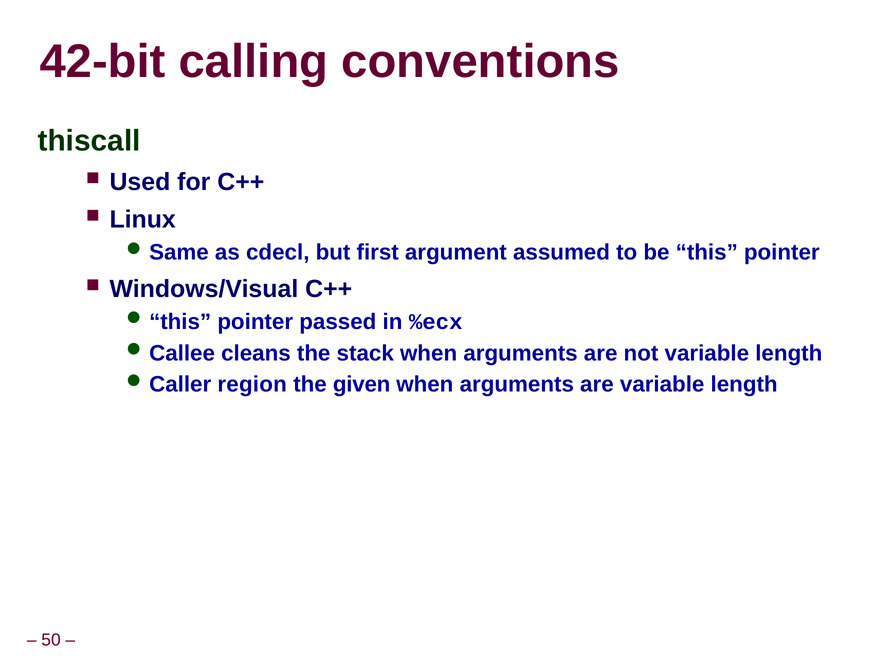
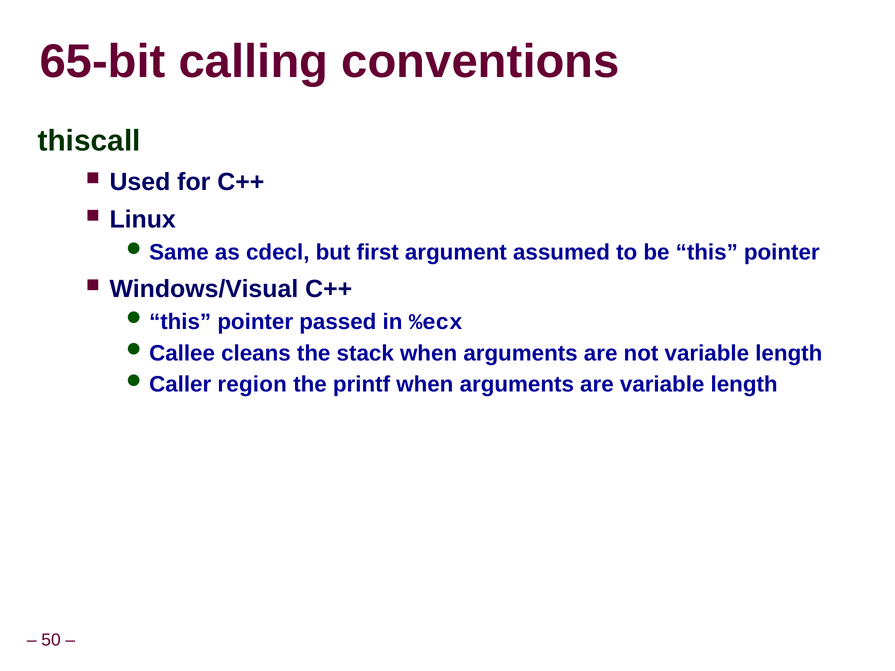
42-bit: 42-bit -> 65-bit
given: given -> printf
